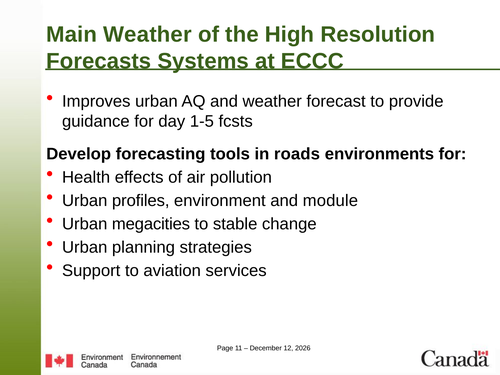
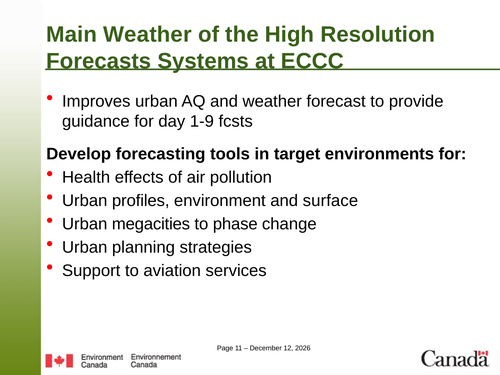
1-5: 1-5 -> 1-9
roads: roads -> target
module: module -> surface
stable: stable -> phase
